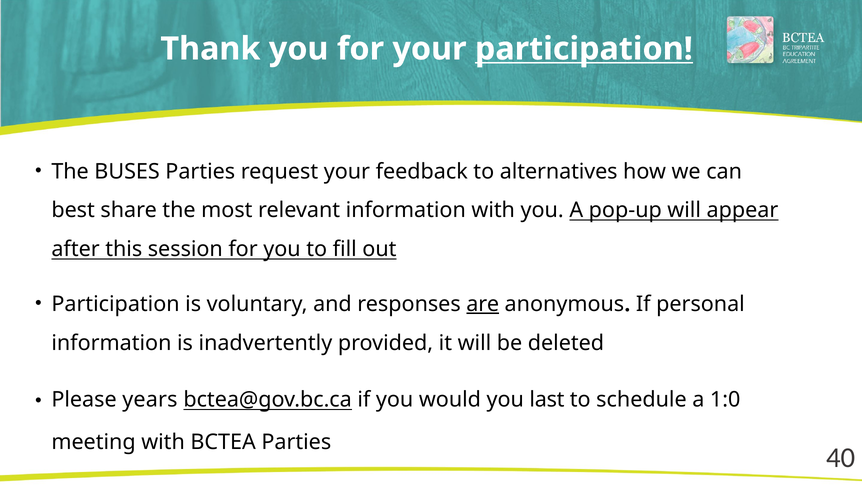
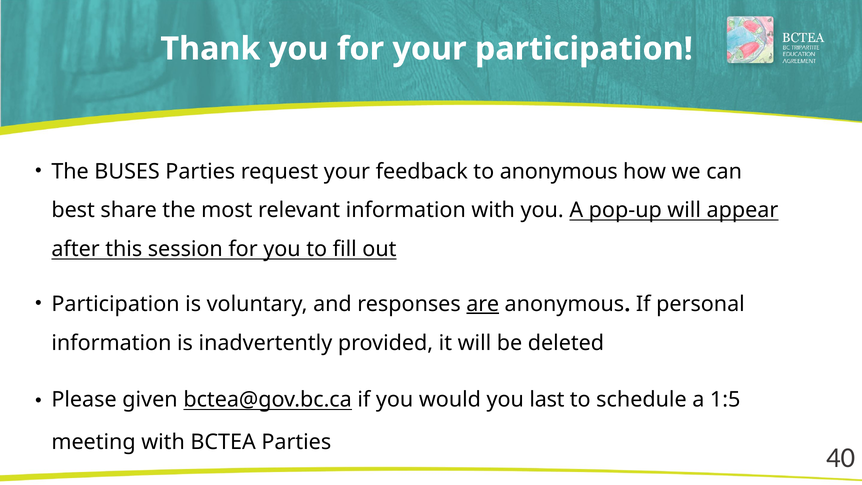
participation at (584, 49) underline: present -> none
to alternatives: alternatives -> anonymous
years: years -> given
1:0: 1:0 -> 1:5
